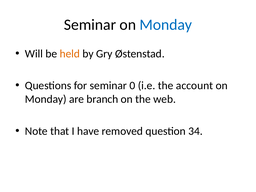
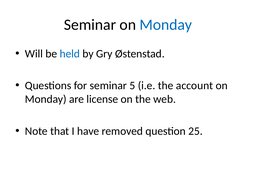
held colour: orange -> blue
0: 0 -> 5
branch: branch -> license
34: 34 -> 25
